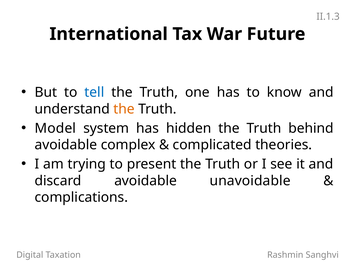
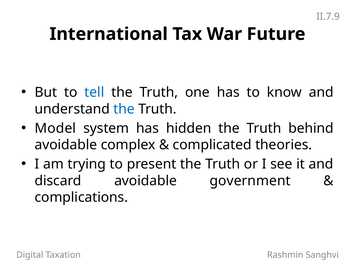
II.1.3: II.1.3 -> II.7.9
the at (124, 109) colour: orange -> blue
unavoidable: unavoidable -> government
